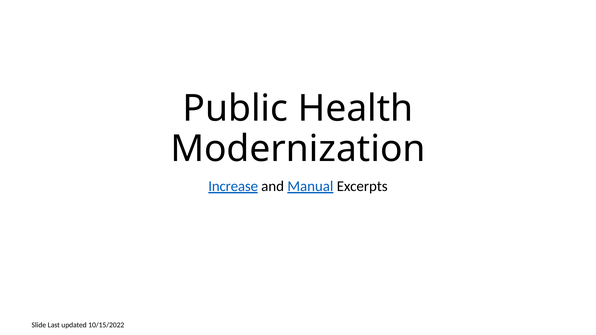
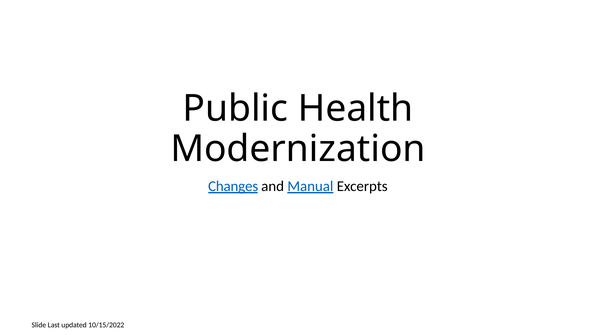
Increase: Increase -> Changes
